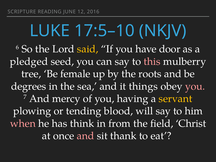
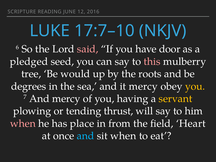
17:5–10: 17:5–10 -> 17:7–10
said colour: yellow -> pink
female: female -> would
it things: things -> mercy
you at (195, 86) colour: pink -> yellow
blood: blood -> thrust
think: think -> place
Christ: Christ -> Heart
and at (86, 136) colour: pink -> light blue
sit thank: thank -> when
